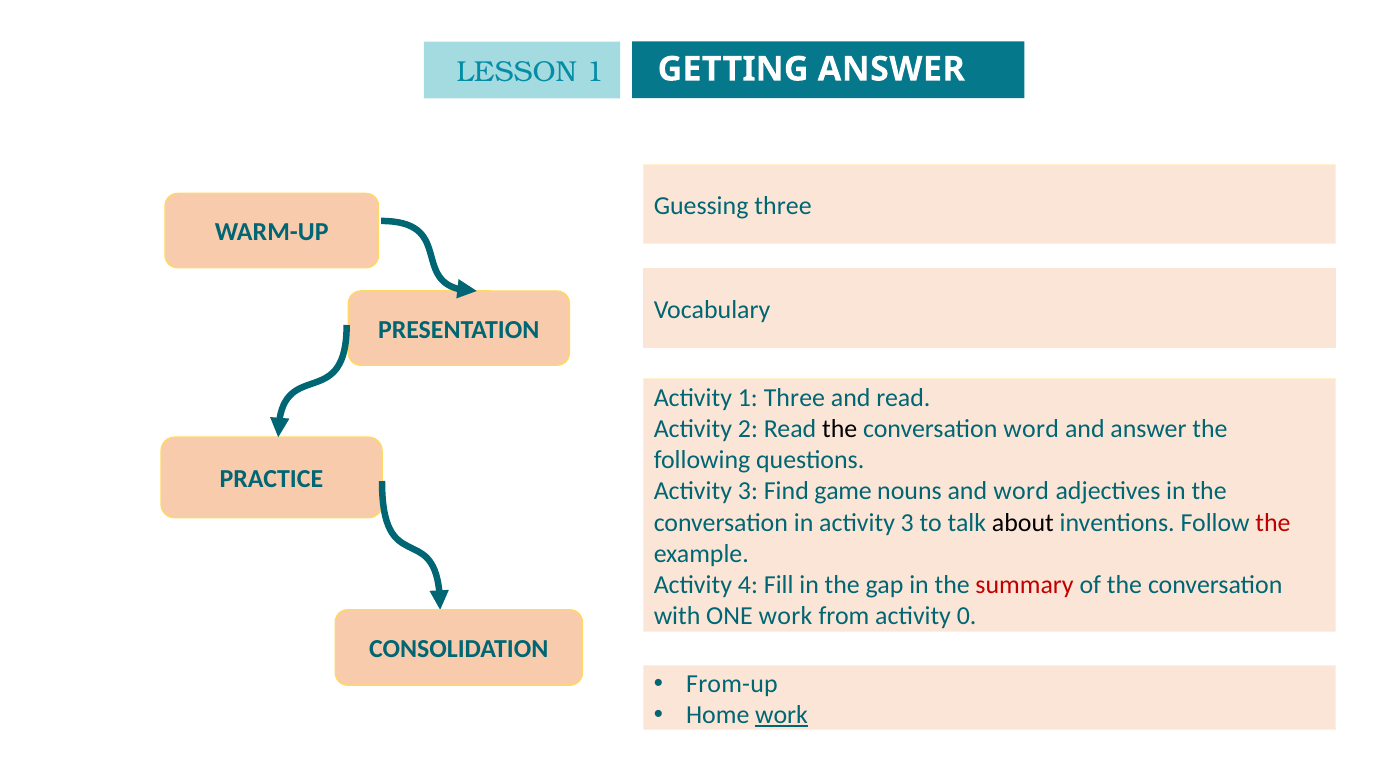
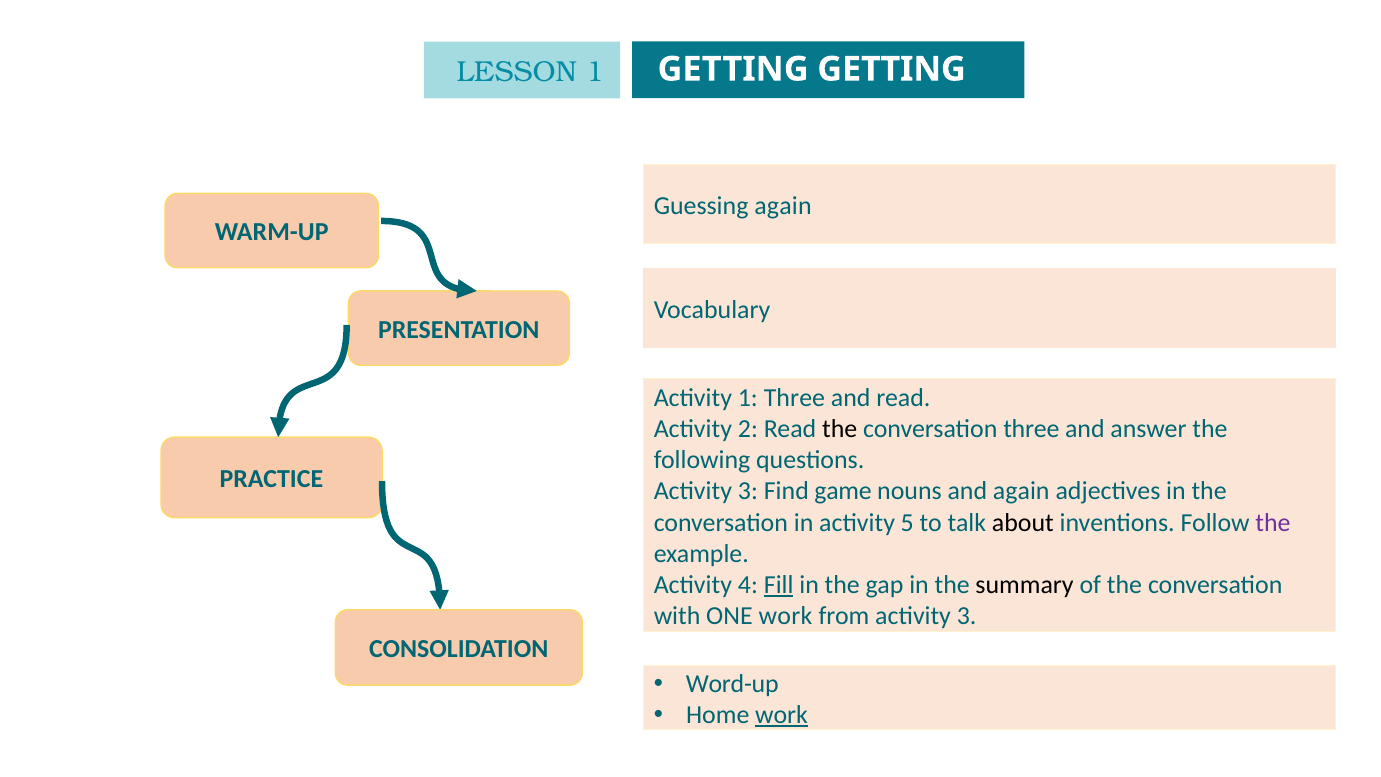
GETTING ANSWER: ANSWER -> GETTING
Guessing three: three -> again
conversation word: word -> three
and word: word -> again
in activity 3: 3 -> 5
the at (1273, 522) colour: red -> purple
Fill underline: none -> present
summary colour: red -> black
from activity 0: 0 -> 3
From-up: From-up -> Word-up
